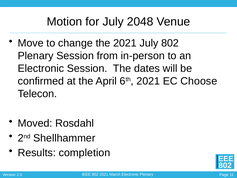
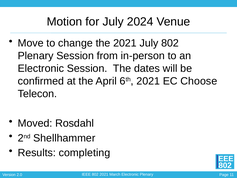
2048: 2048 -> 2024
completion: completion -> completing
